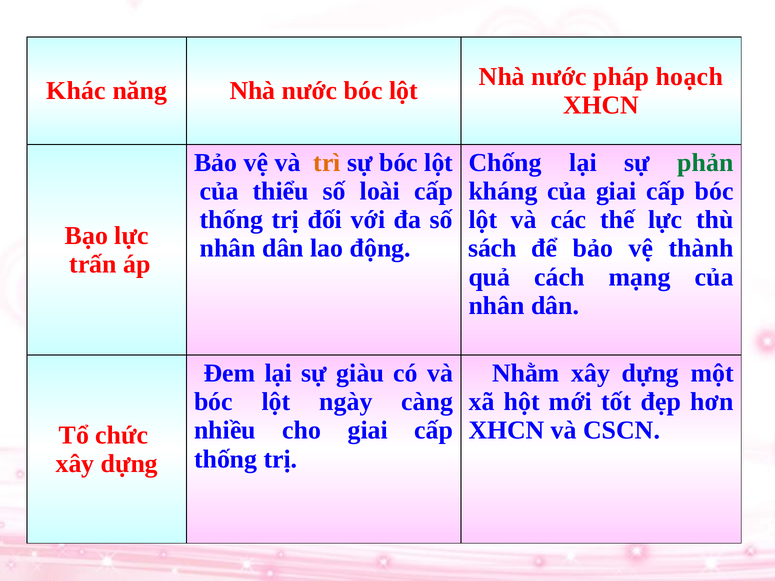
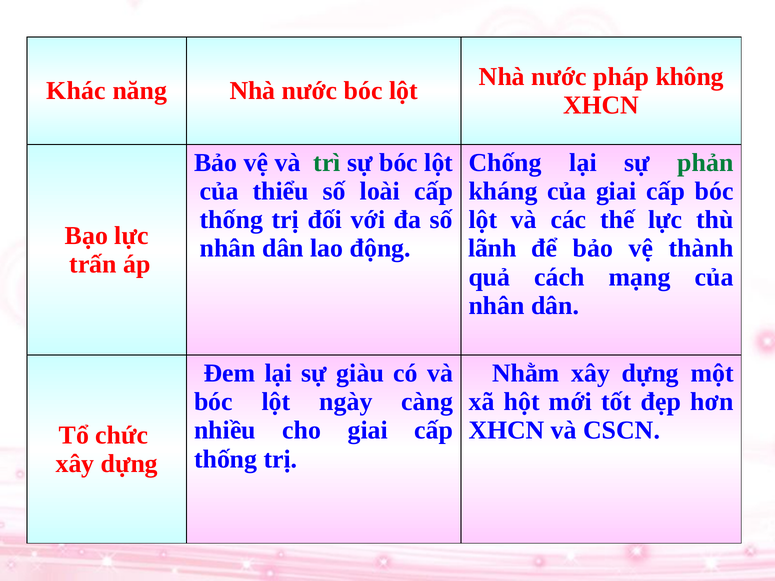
hoạch: hoạch -> không
trì colour: orange -> green
sách: sách -> lãnh
